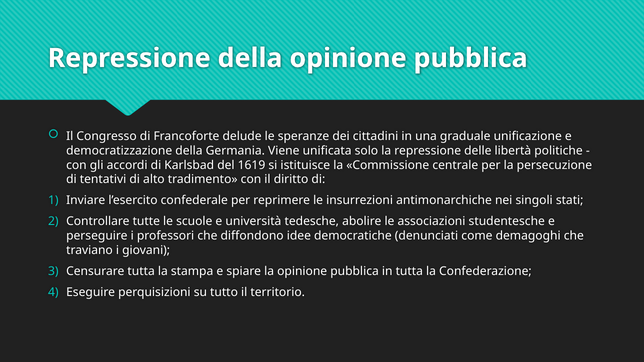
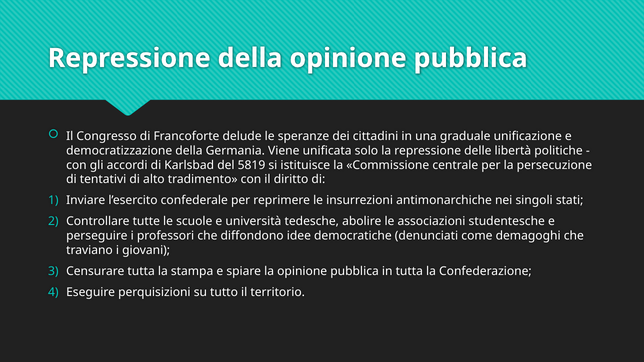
1619: 1619 -> 5819
